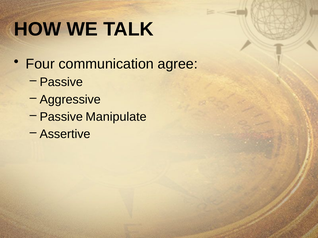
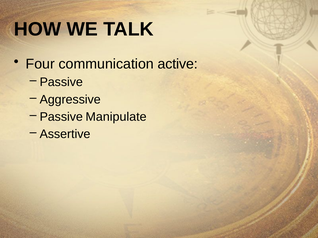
agree: agree -> active
